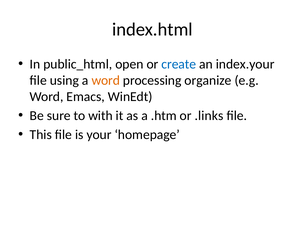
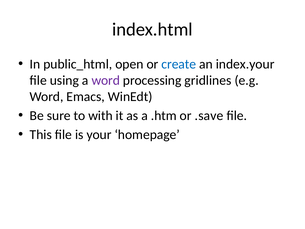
word at (106, 80) colour: orange -> purple
organize: organize -> gridlines
.links: .links -> .save
